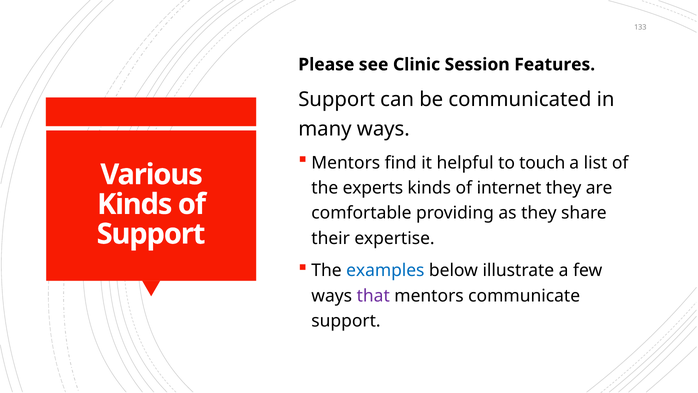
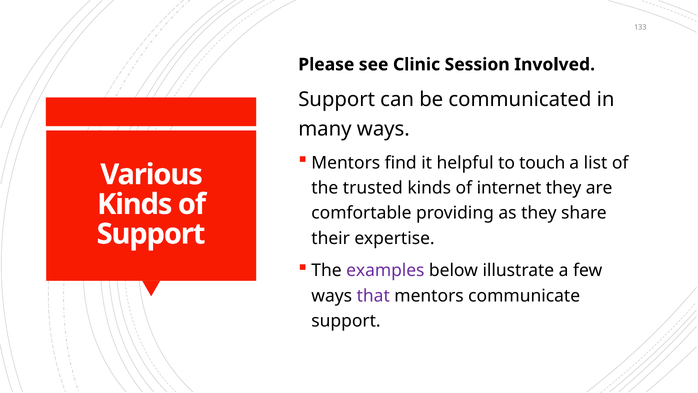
Features: Features -> Involved
experts: experts -> trusted
examples colour: blue -> purple
